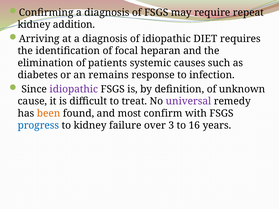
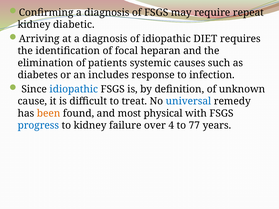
addition: addition -> diabetic
remains: remains -> includes
idiopathic at (74, 89) colour: purple -> blue
universal colour: purple -> blue
confirm: confirm -> physical
3: 3 -> 4
16: 16 -> 77
